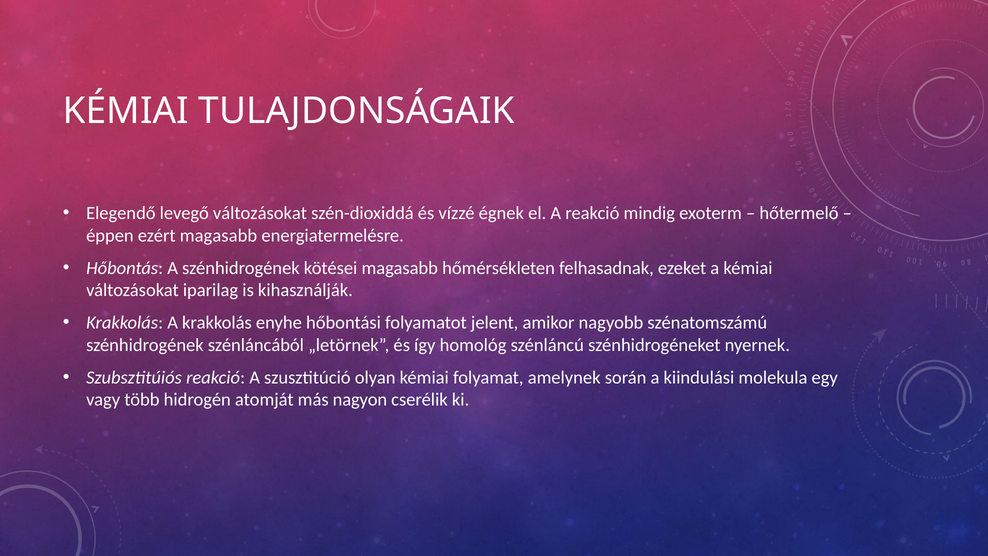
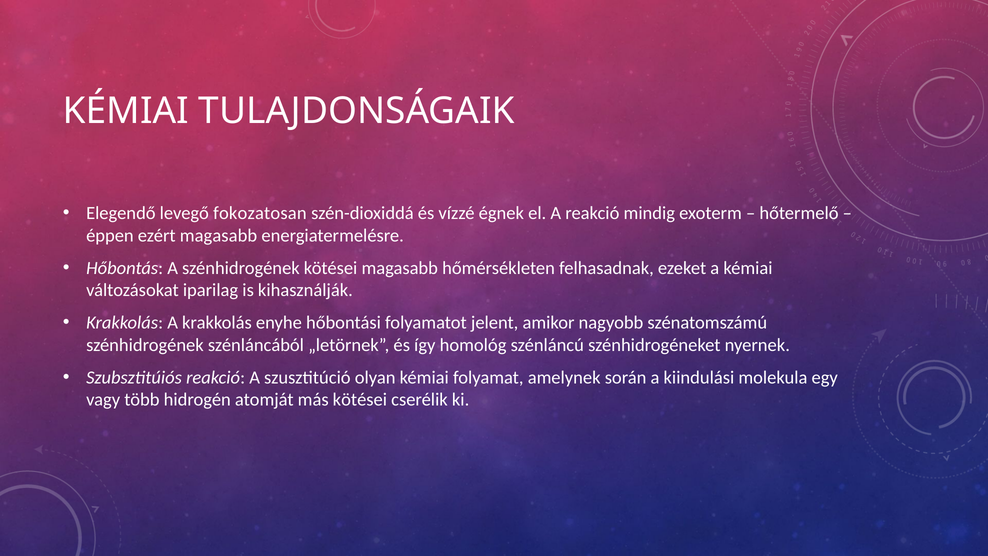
levegő változásokat: változásokat -> fokozatosan
más nagyon: nagyon -> kötései
